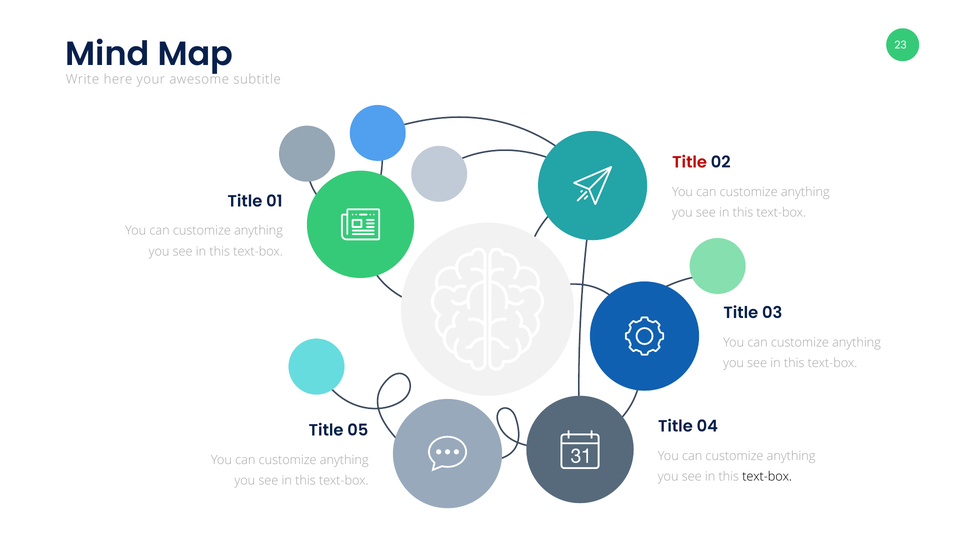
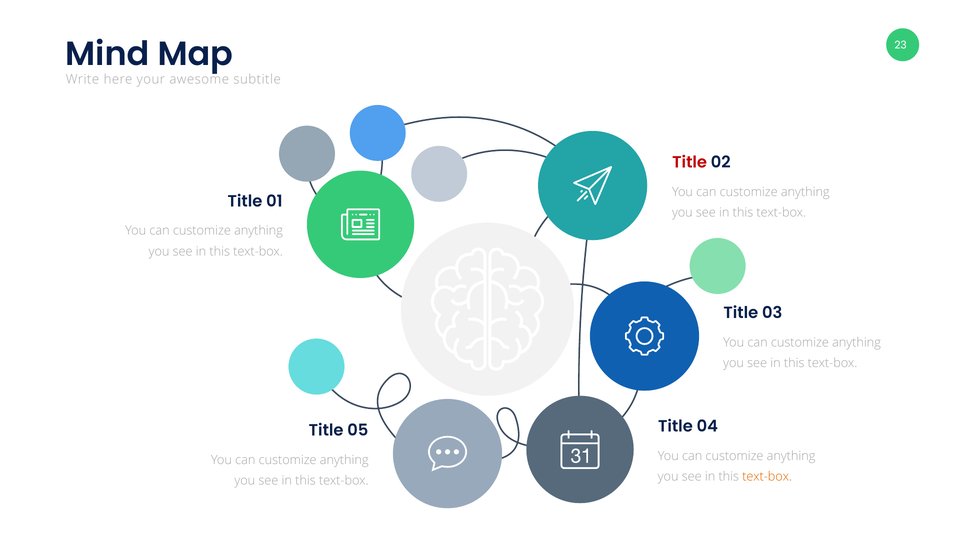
text-box at (767, 476) colour: black -> orange
